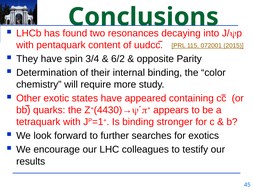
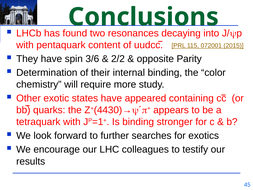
3/4: 3/4 -> 3/6
6/2: 6/2 -> 2/2
